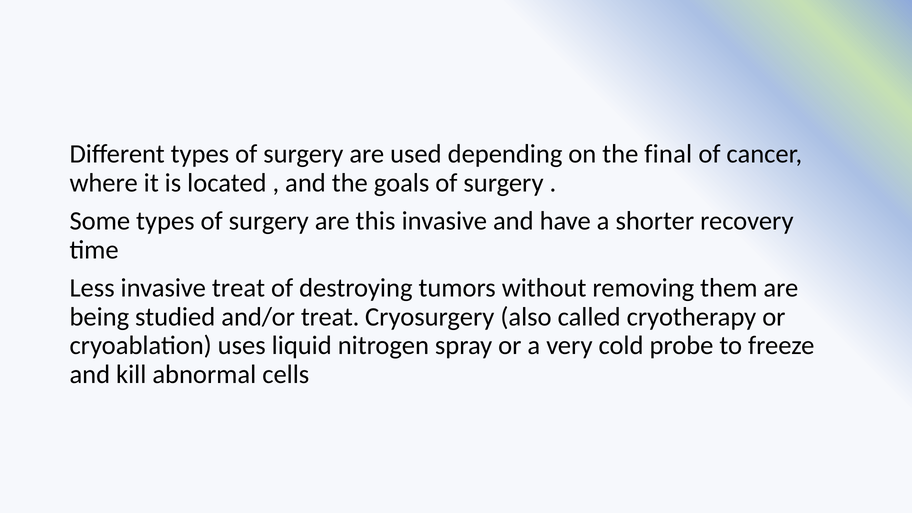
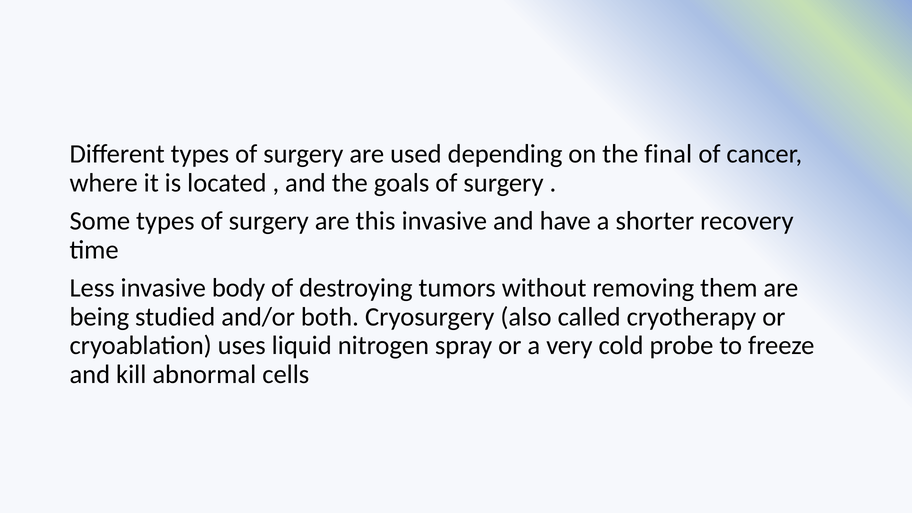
invasive treat: treat -> body
and/or treat: treat -> both
